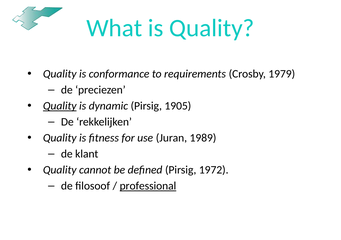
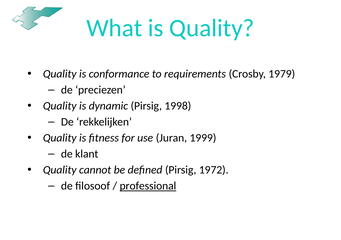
Quality at (60, 106) underline: present -> none
1905: 1905 -> 1998
1989: 1989 -> 1999
